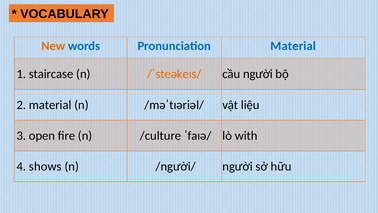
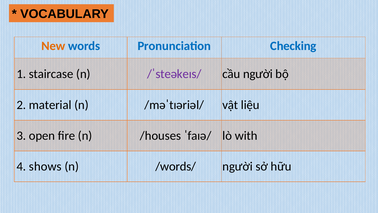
Pronunciation Material: Material -> Checking
/ˈsteəkeɪs/ colour: orange -> purple
/culture: /culture -> /houses
/người/: /người/ -> /words/
